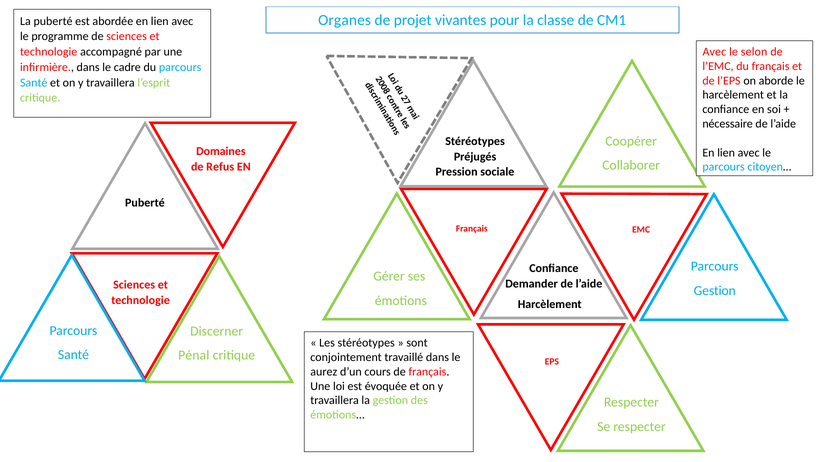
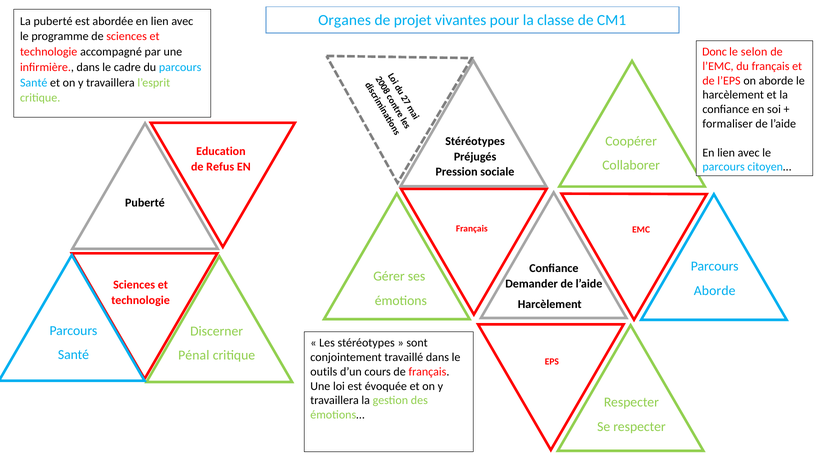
Avec at (714, 52): Avec -> Donc
nécessaire: nécessaire -> formaliser
Domaines: Domaines -> Education
Gestion at (715, 291): Gestion -> Aborde
aurez: aurez -> outils
